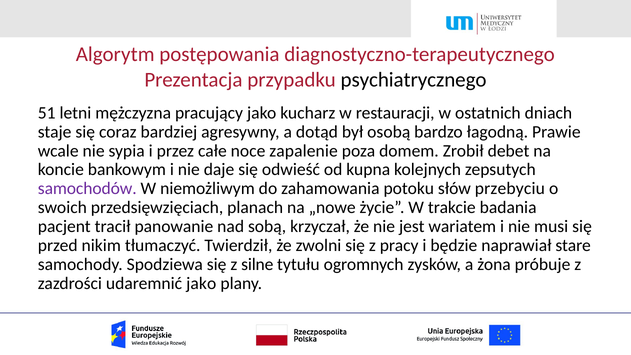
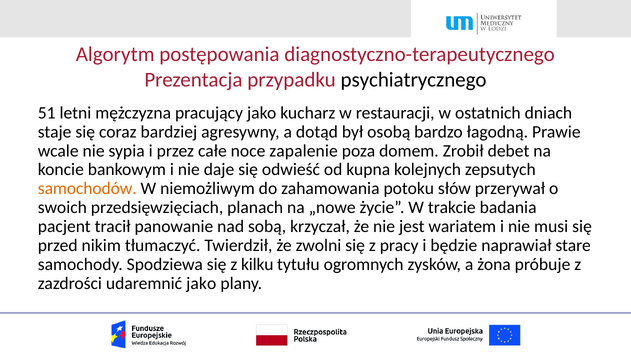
samochodów colour: purple -> orange
przebyciu: przebyciu -> przerywał
silne: silne -> kilku
